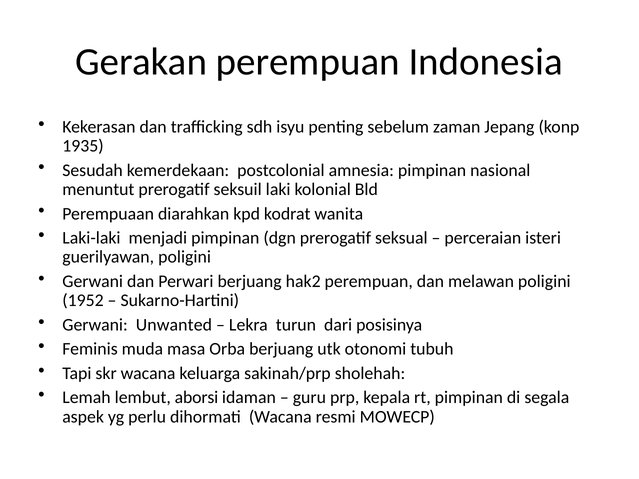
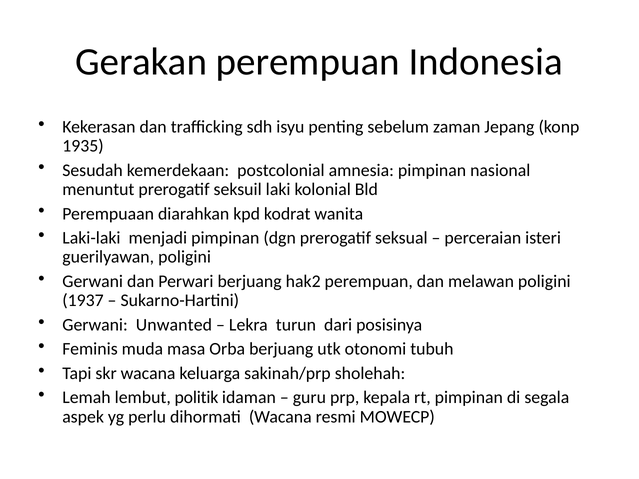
1952: 1952 -> 1937
aborsi: aborsi -> politik
